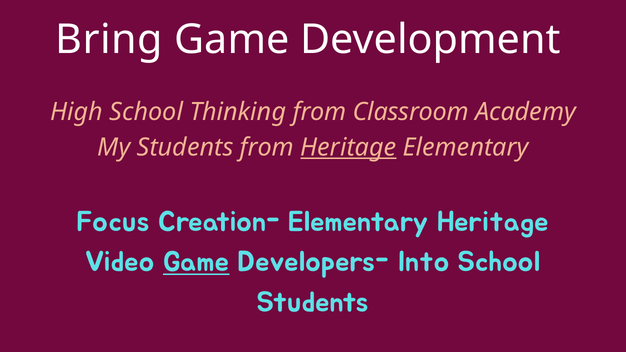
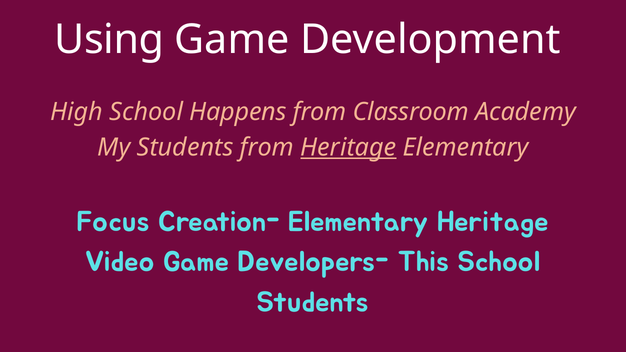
Bring: Bring -> Using
Thinking: Thinking -> Happens
Game at (196, 262) underline: present -> none
Into: Into -> This
